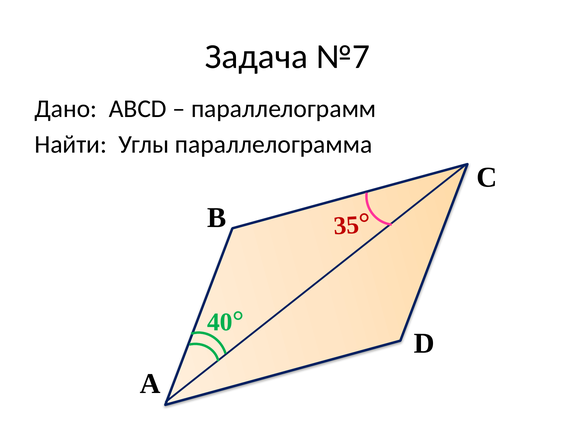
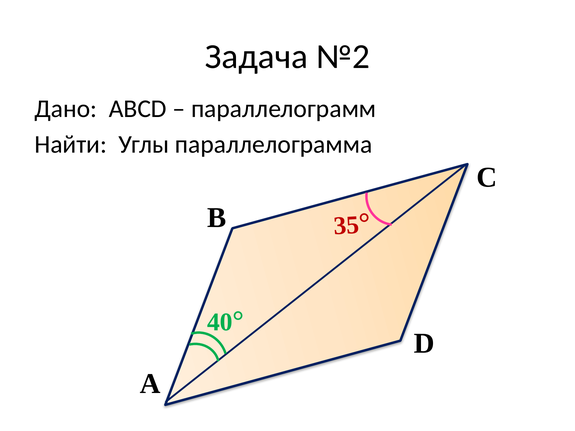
№7: №7 -> №2
